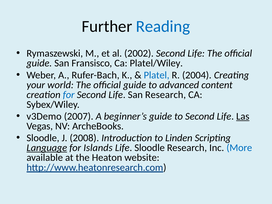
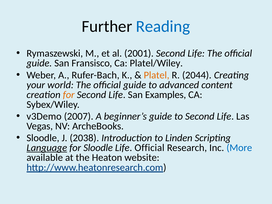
2002: 2002 -> 2001
Platel colour: blue -> orange
2004: 2004 -> 2044
for at (69, 95) colour: blue -> orange
San Research: Research -> Examples
Las underline: present -> none
2008: 2008 -> 2038
for Islands: Islands -> Sloodle
Life Sloodle: Sloodle -> Official
